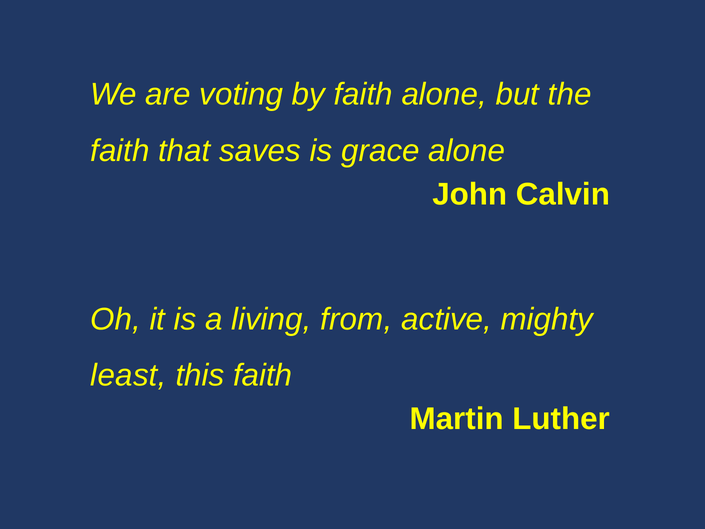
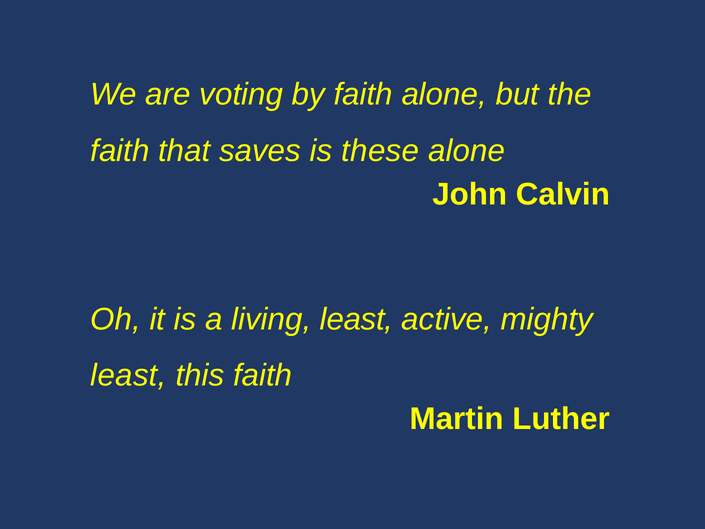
grace: grace -> these
living from: from -> least
